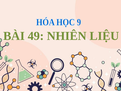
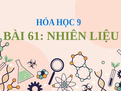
49: 49 -> 61
